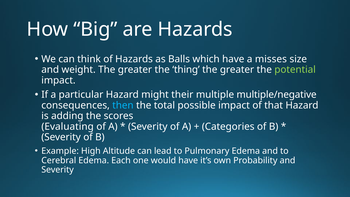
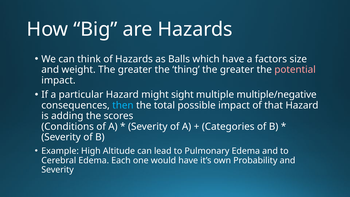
misses: misses -> factors
potential colour: light green -> pink
their: their -> sight
Evaluating: Evaluating -> Conditions
